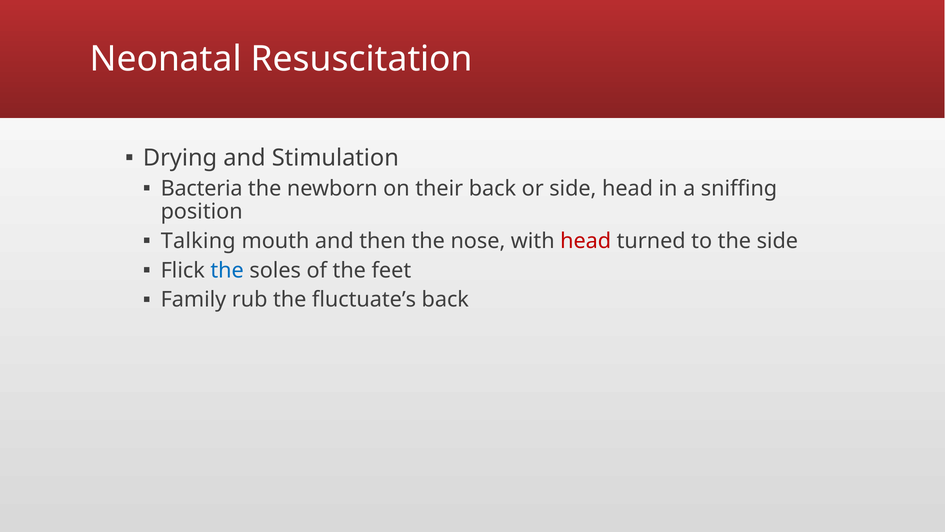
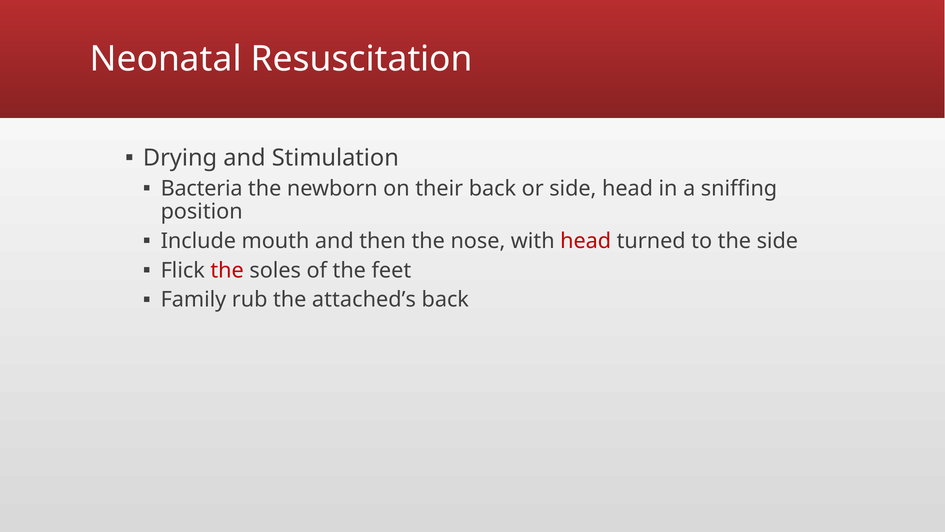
Talking: Talking -> Include
the at (227, 270) colour: blue -> red
fluctuate’s: fluctuate’s -> attached’s
